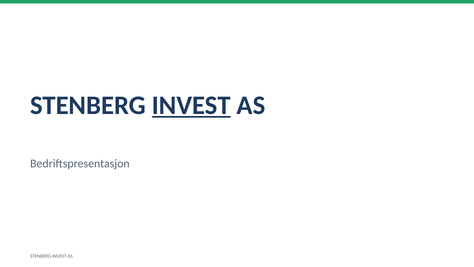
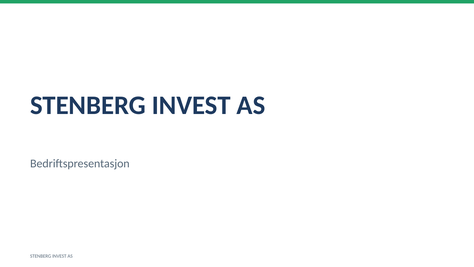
INVEST at (191, 105) underline: present -> none
